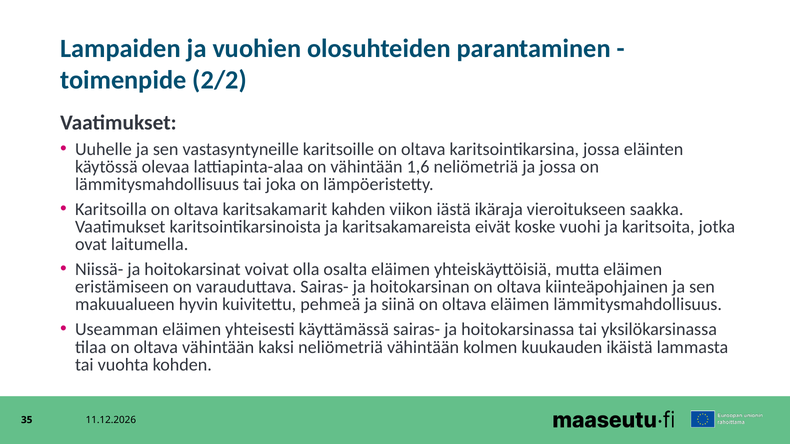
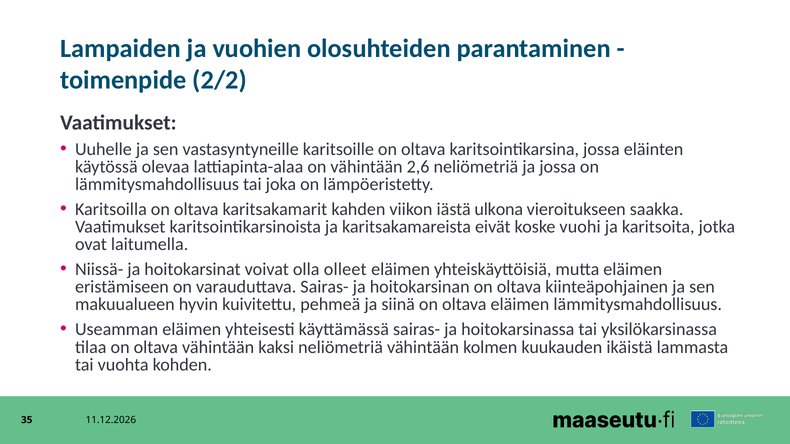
1,6: 1,6 -> 2,6
ikäraja: ikäraja -> ulkona
osalta: osalta -> olleet
